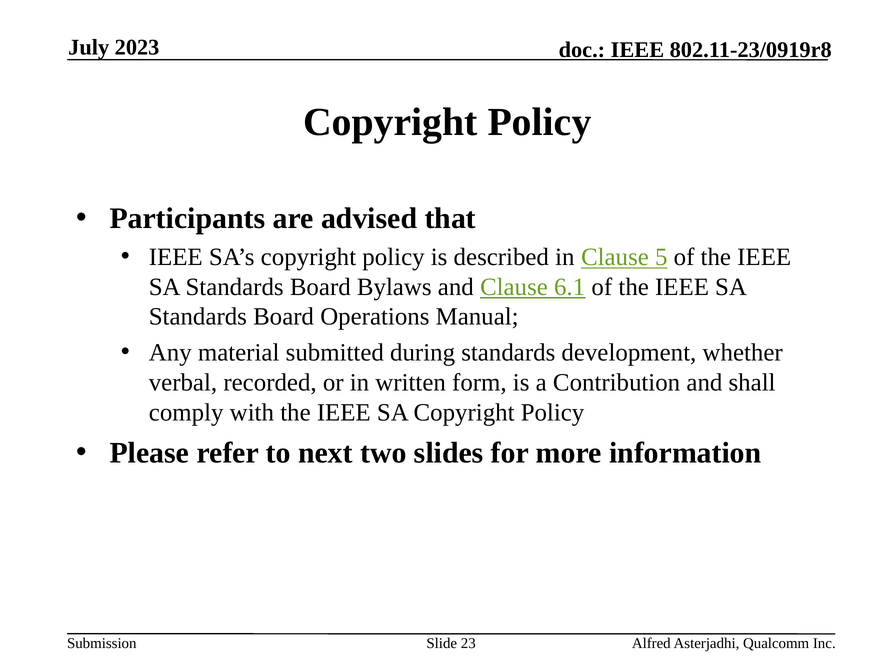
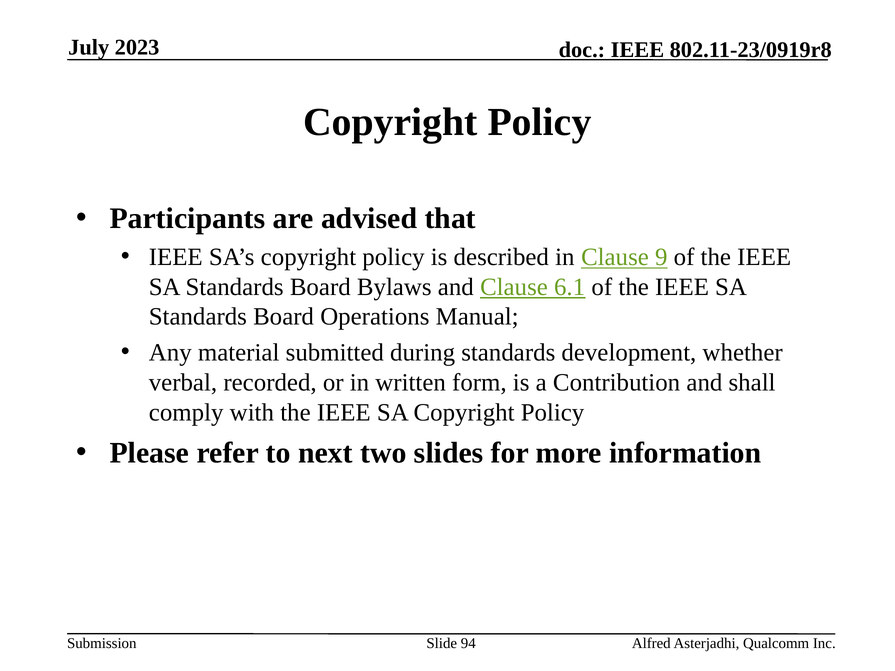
5: 5 -> 9
23: 23 -> 94
